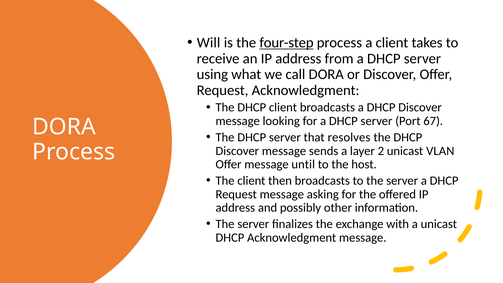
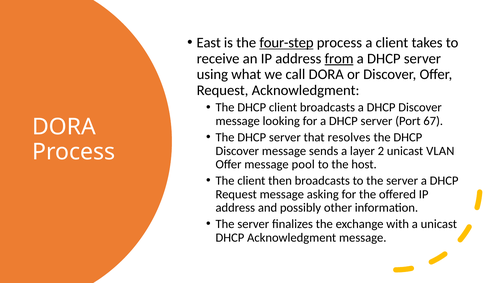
Will: Will -> East
from underline: none -> present
until: until -> pool
